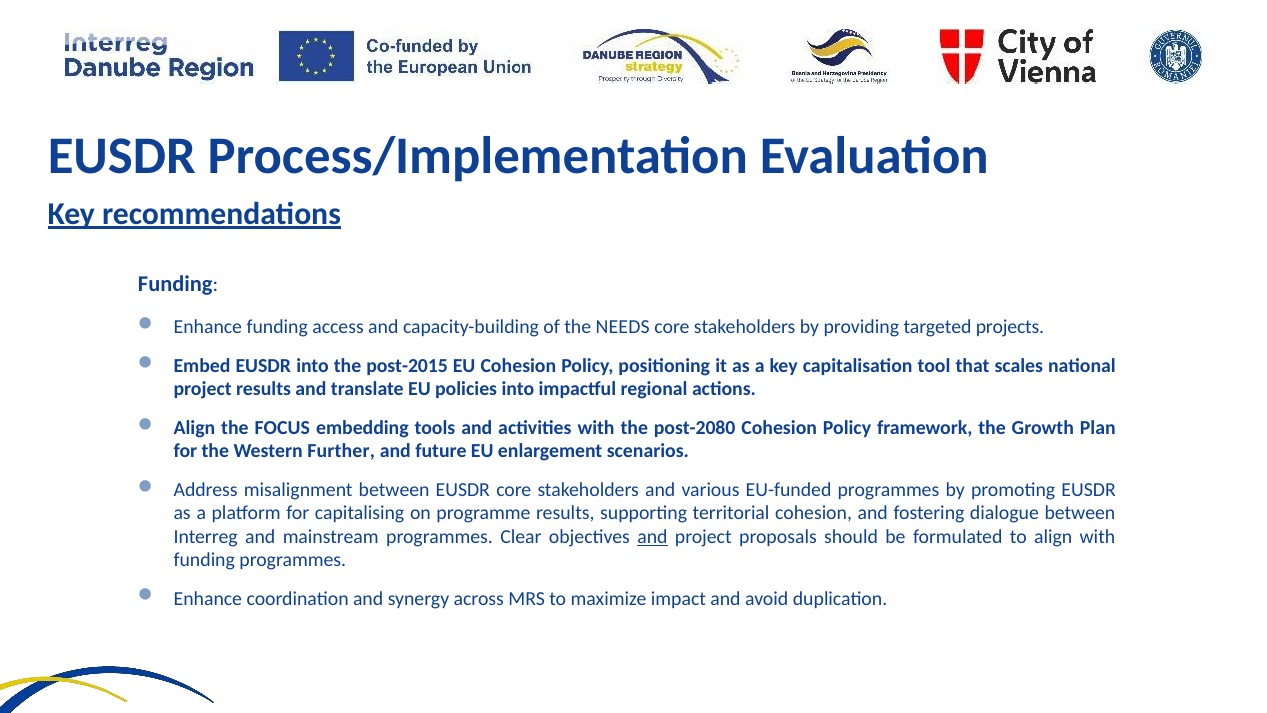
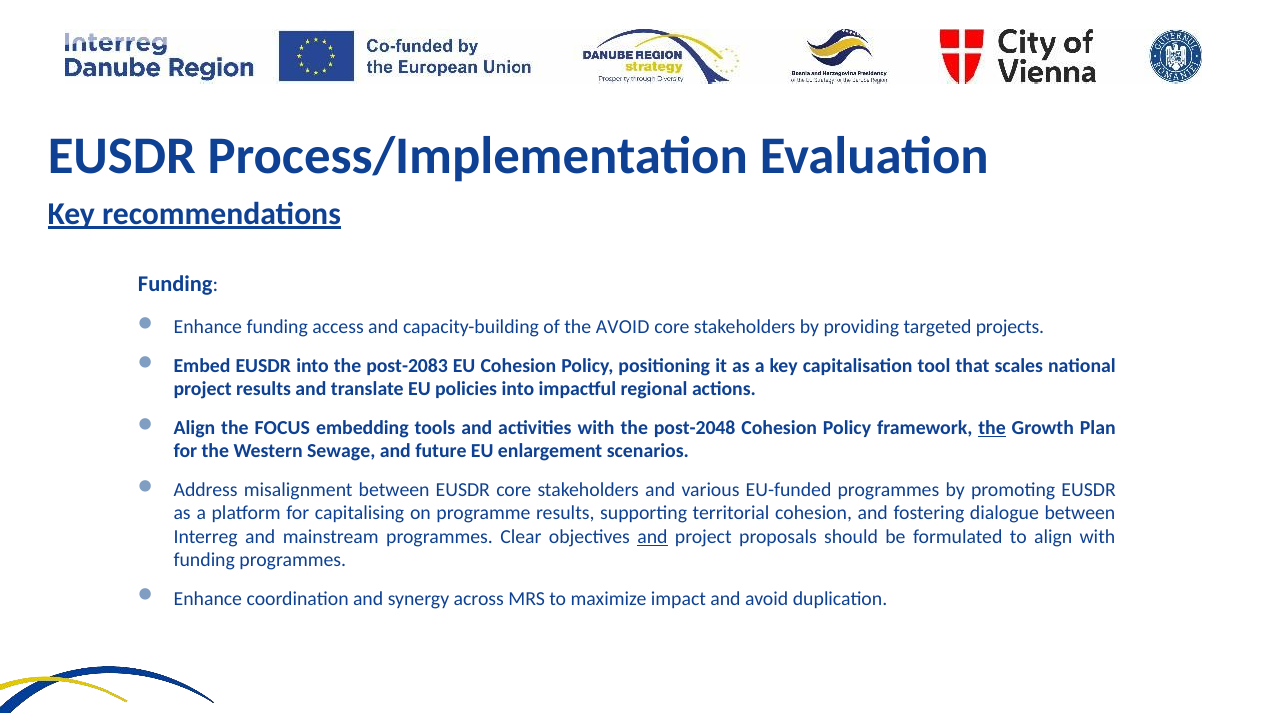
the NEEDS: NEEDS -> AVOID
post-2015: post-2015 -> post-2083
post-2080: post-2080 -> post-2048
the at (992, 428) underline: none -> present
Further: Further -> Sewage
